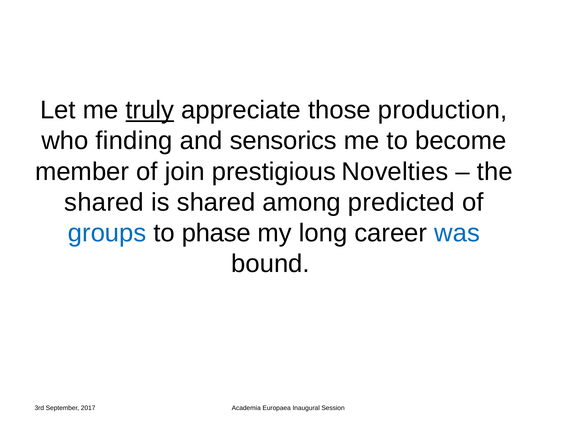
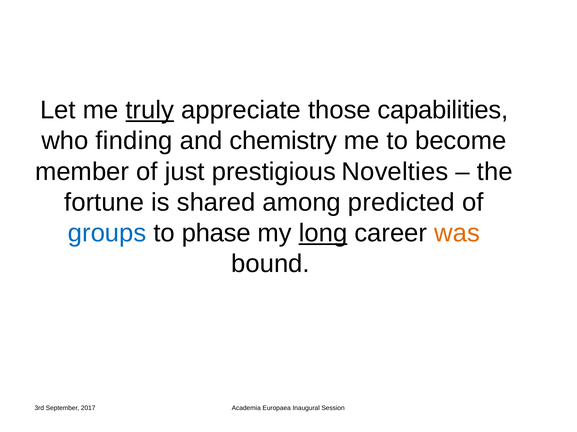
production: production -> capabilities
sensorics: sensorics -> chemistry
join: join -> just
shared at (104, 203): shared -> fortune
long underline: none -> present
was colour: blue -> orange
